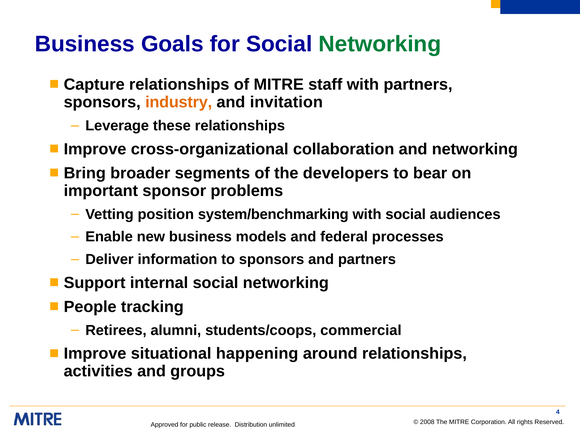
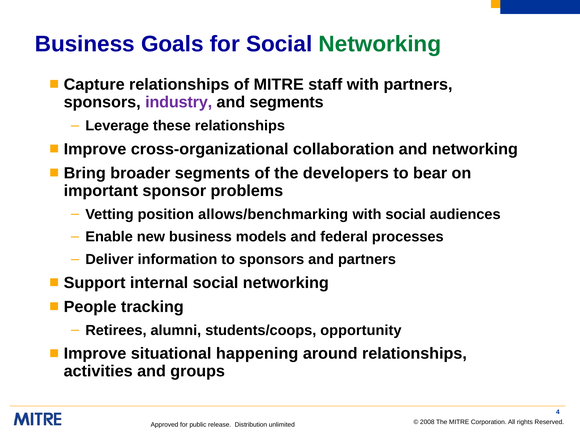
industry colour: orange -> purple
and invitation: invitation -> segments
system/benchmarking: system/benchmarking -> allows/benchmarking
commercial: commercial -> opportunity
